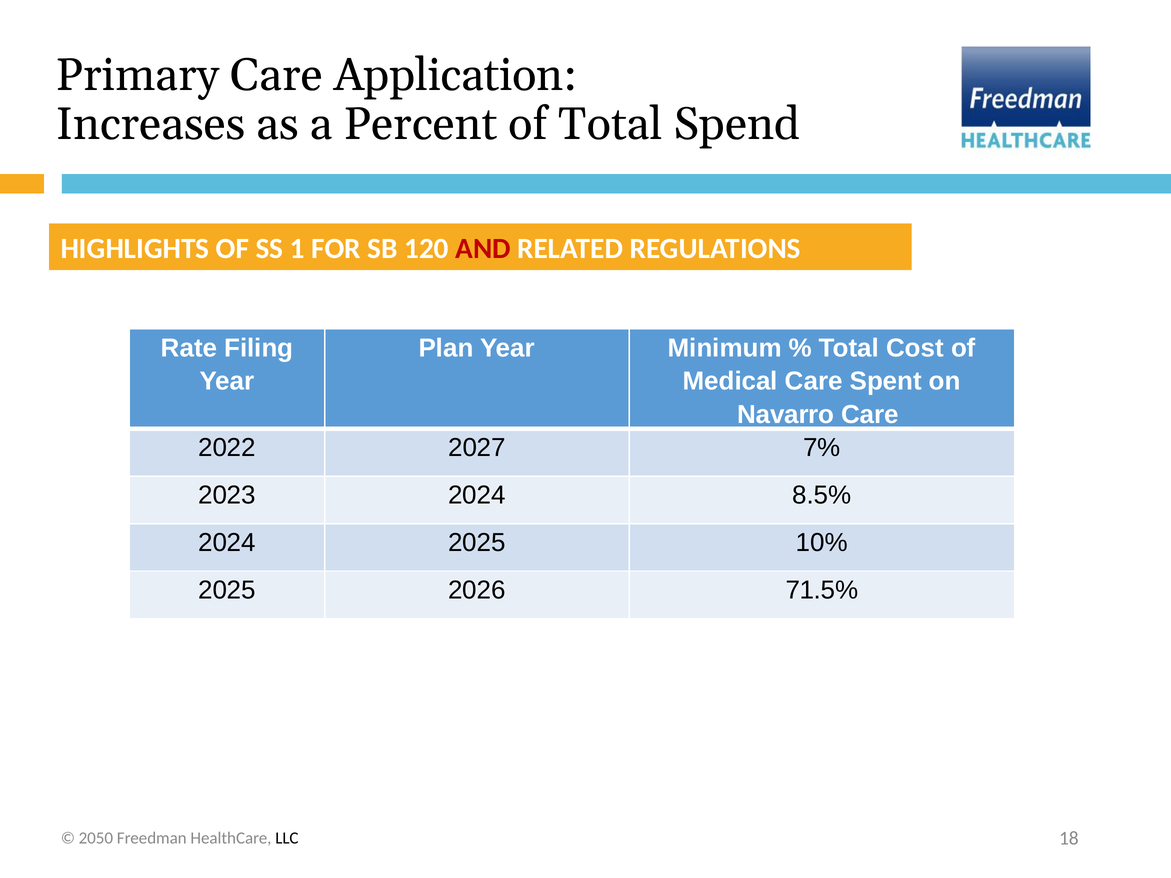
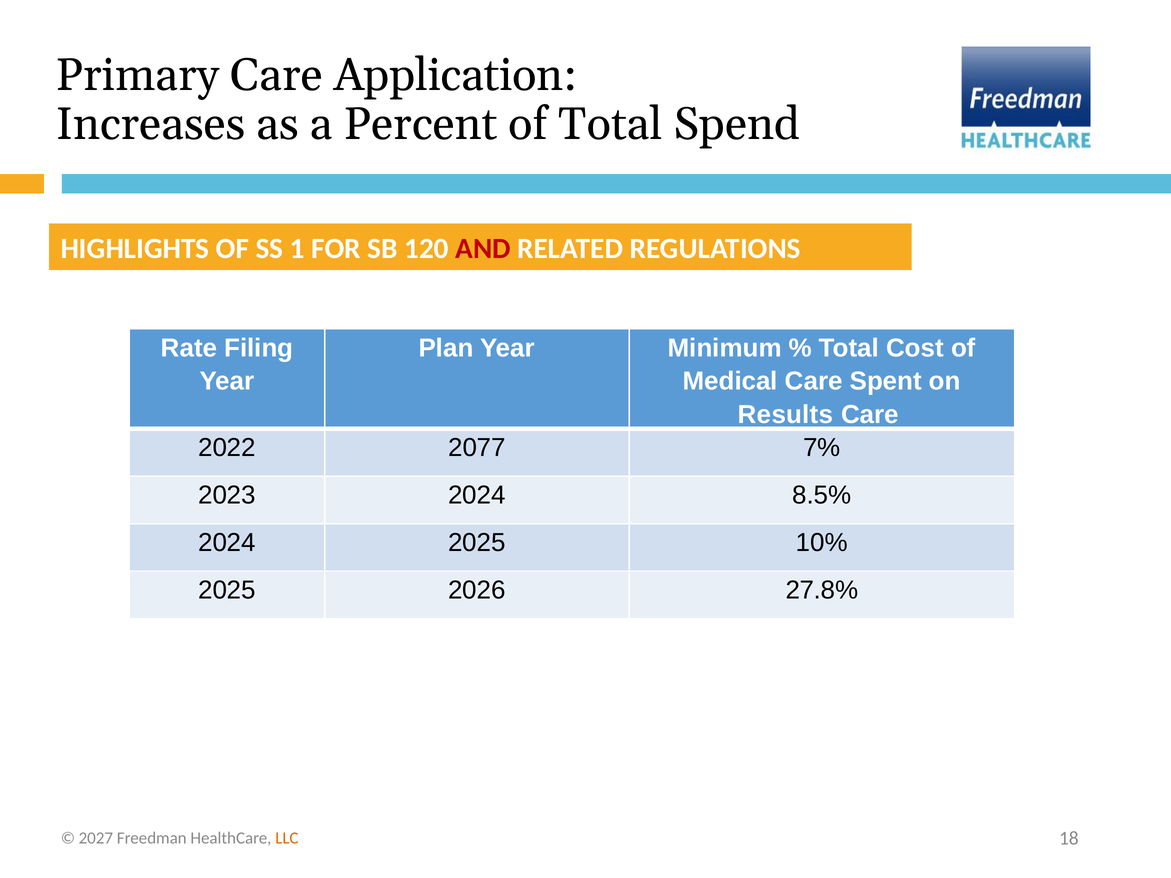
Navarro: Navarro -> Results
2027: 2027 -> 2077
71.5%: 71.5% -> 27.8%
2050: 2050 -> 2027
LLC colour: black -> orange
